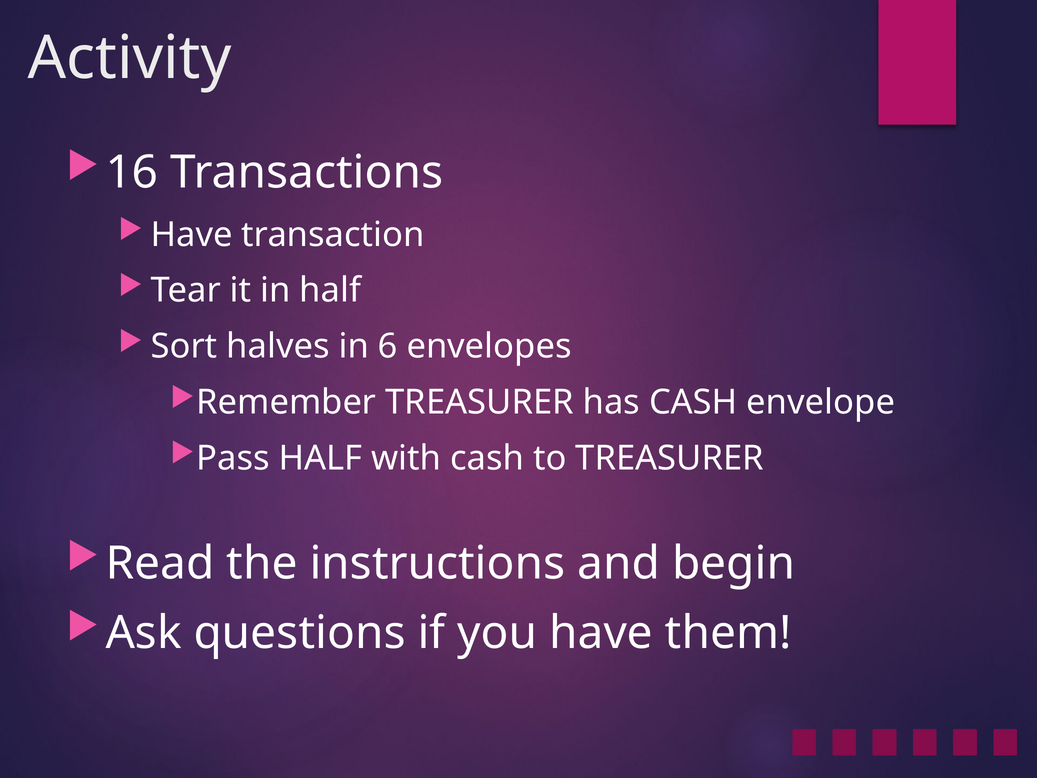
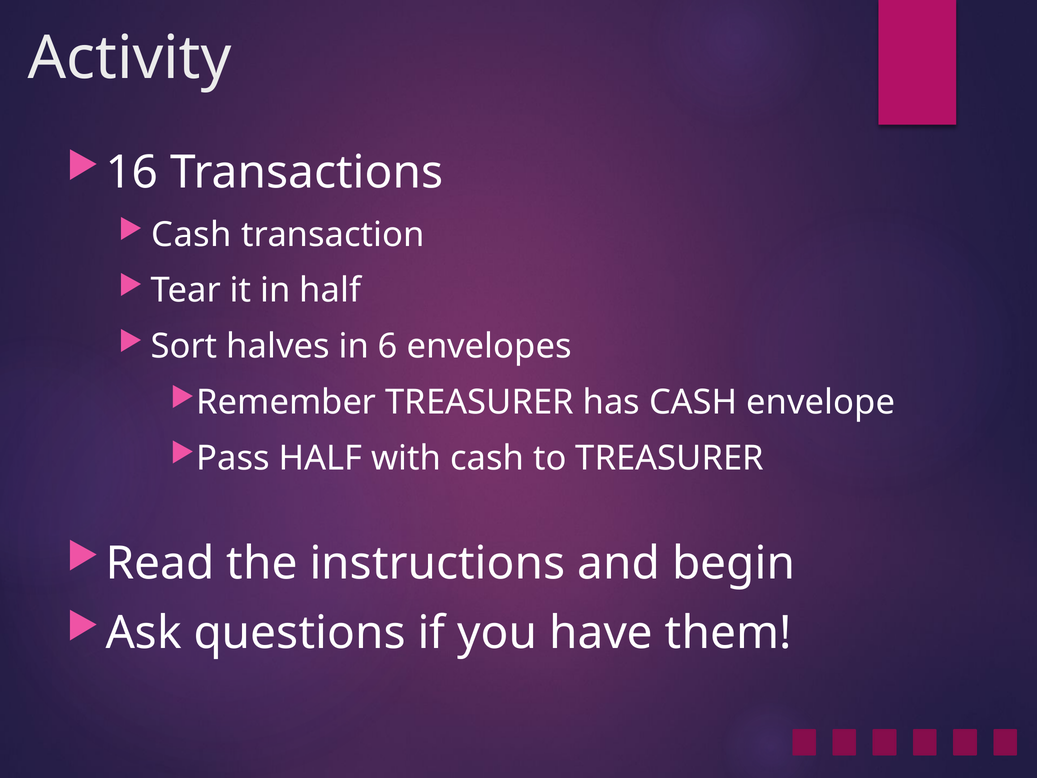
Have at (192, 235): Have -> Cash
